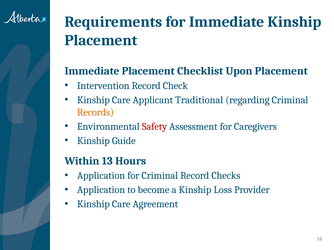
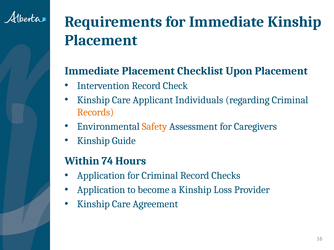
Traditional: Traditional -> Individuals
Safety colour: red -> orange
13: 13 -> 74
